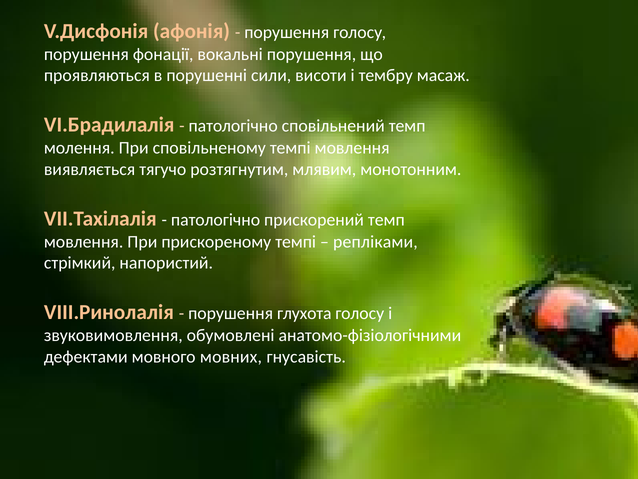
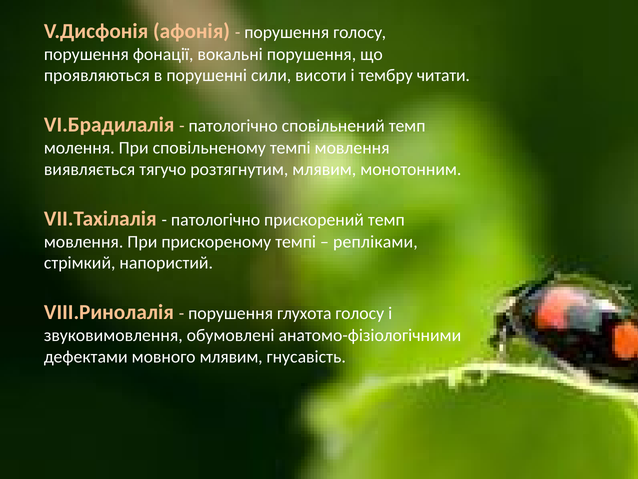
масаж: масаж -> читати
мовного мовних: мовних -> млявим
